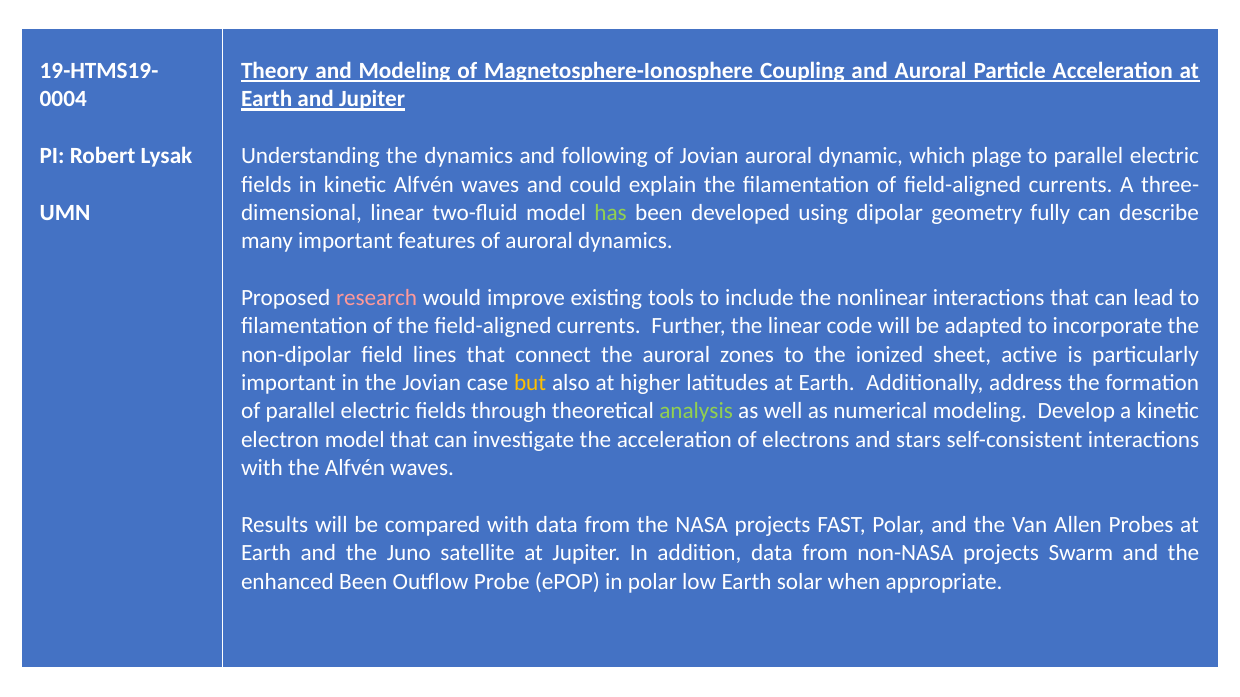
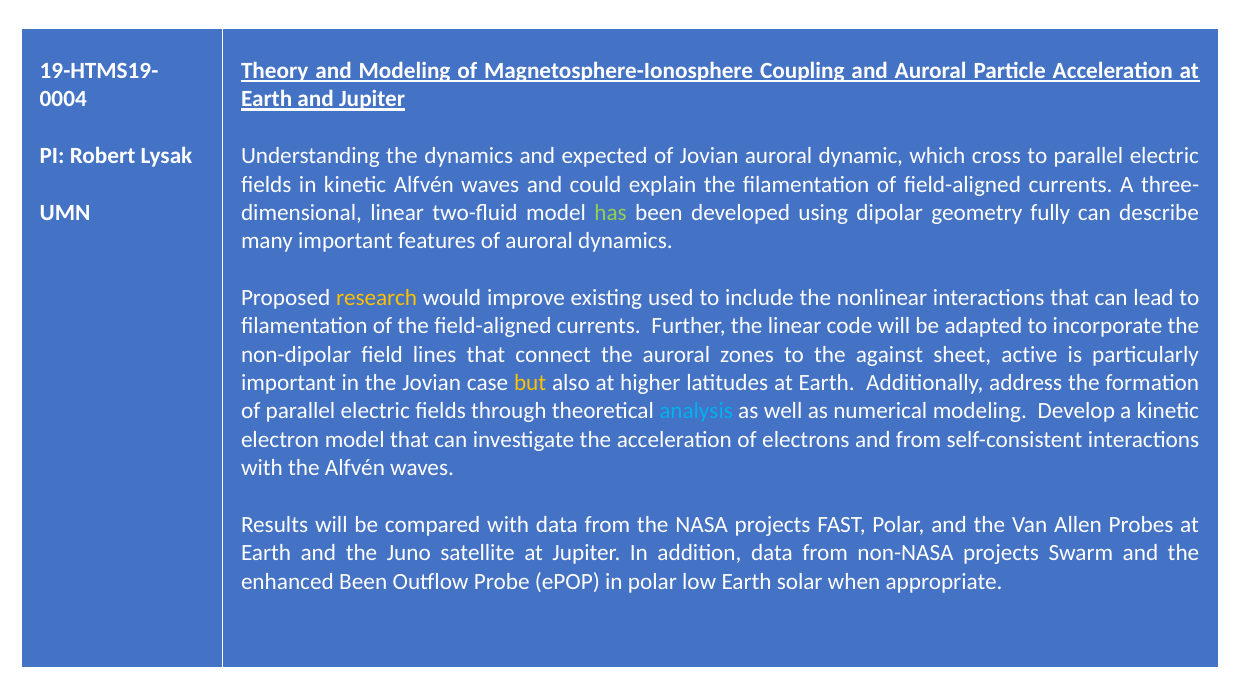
following: following -> expected
plage: plage -> cross
research colour: pink -> yellow
tools: tools -> used
ionized: ionized -> against
analysis colour: light green -> light blue
and stars: stars -> from
